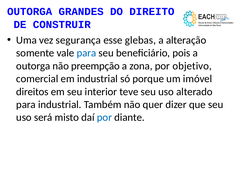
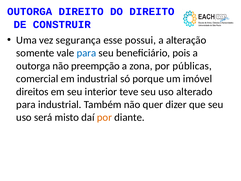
OUTORGA GRANDES: GRANDES -> DIREITO
glebas: glebas -> possui
objetivo: objetivo -> públicas
por at (104, 117) colour: blue -> orange
